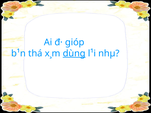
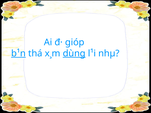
b¹n underline: none -> present
